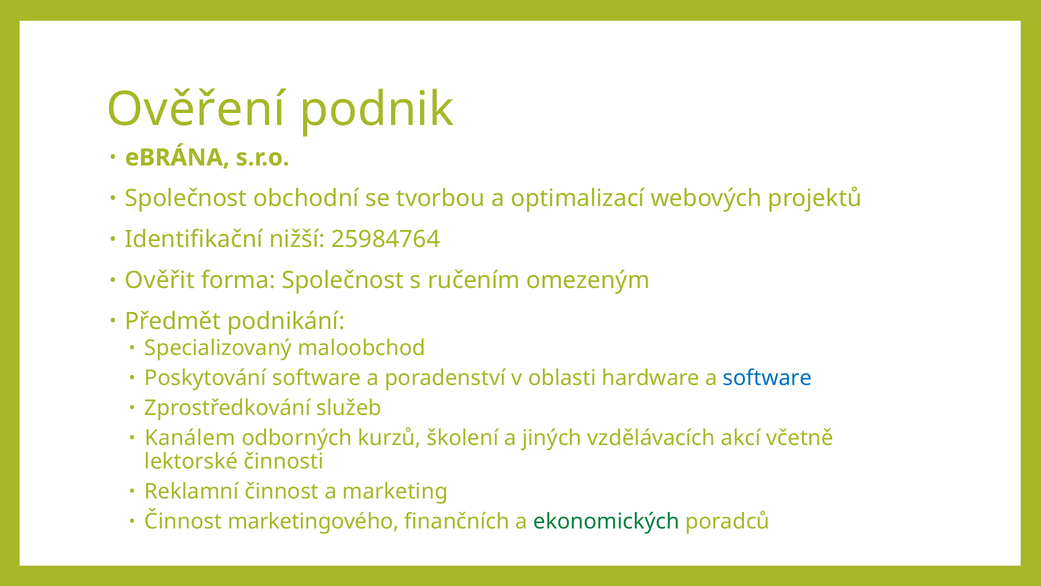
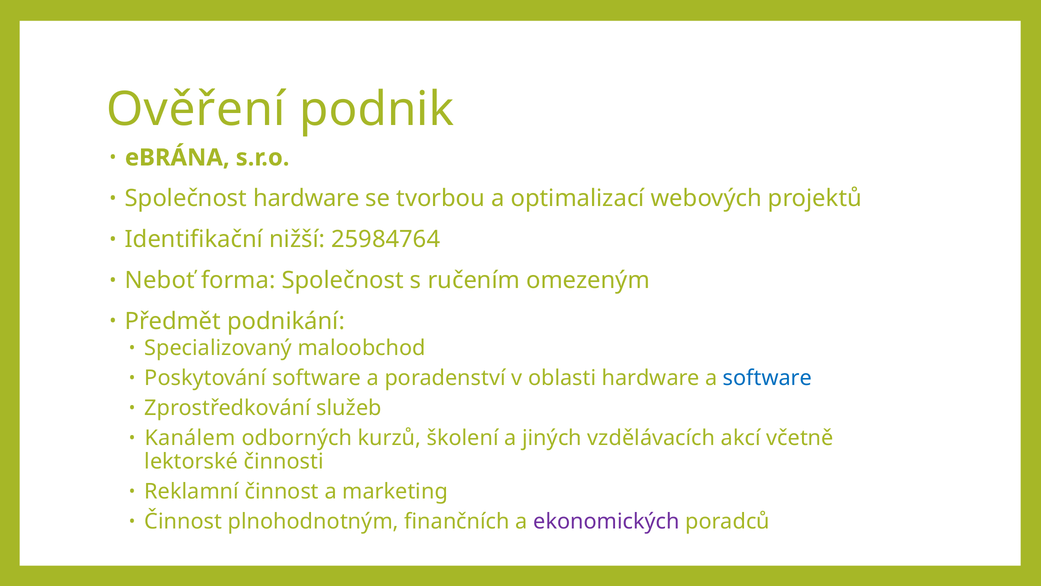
Společnost obchodní: obchodní -> hardware
Ověřit: Ověřit -> Neboť
marketingového: marketingového -> plnohodnotným
ekonomických colour: green -> purple
